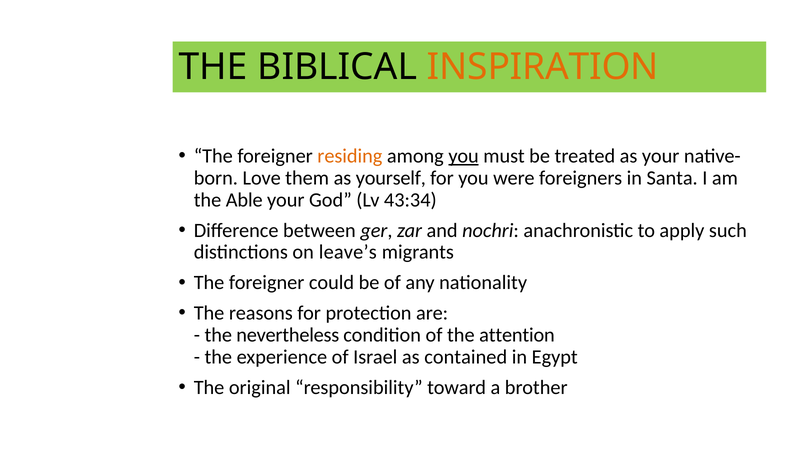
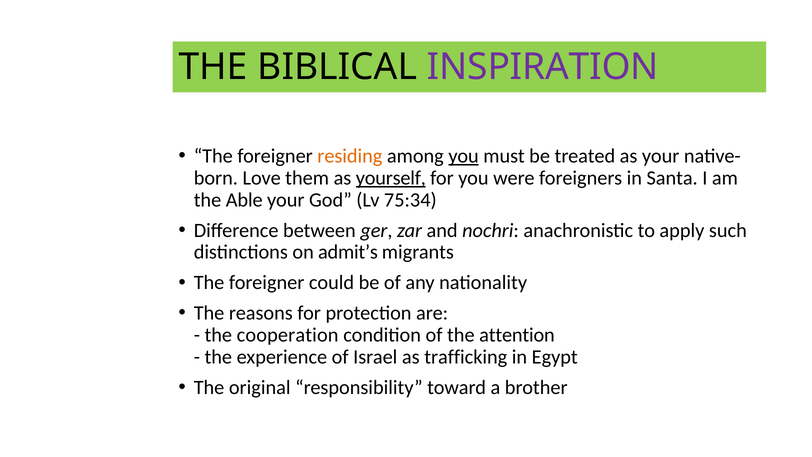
INSPIRATION colour: orange -> purple
yourself underline: none -> present
43:34: 43:34 -> 75:34
leave’s: leave’s -> admit’s
nevertheless: nevertheless -> cooperation
contained: contained -> trafficking
